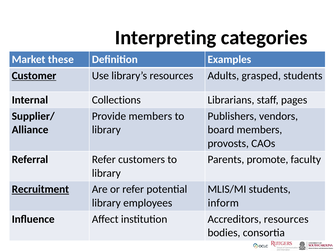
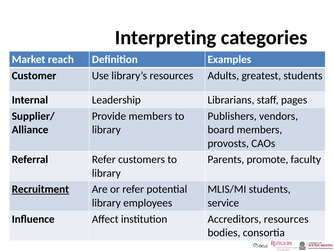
these: these -> reach
Customer underline: present -> none
grasped: grasped -> greatest
Collections: Collections -> Leadership
inform: inform -> service
